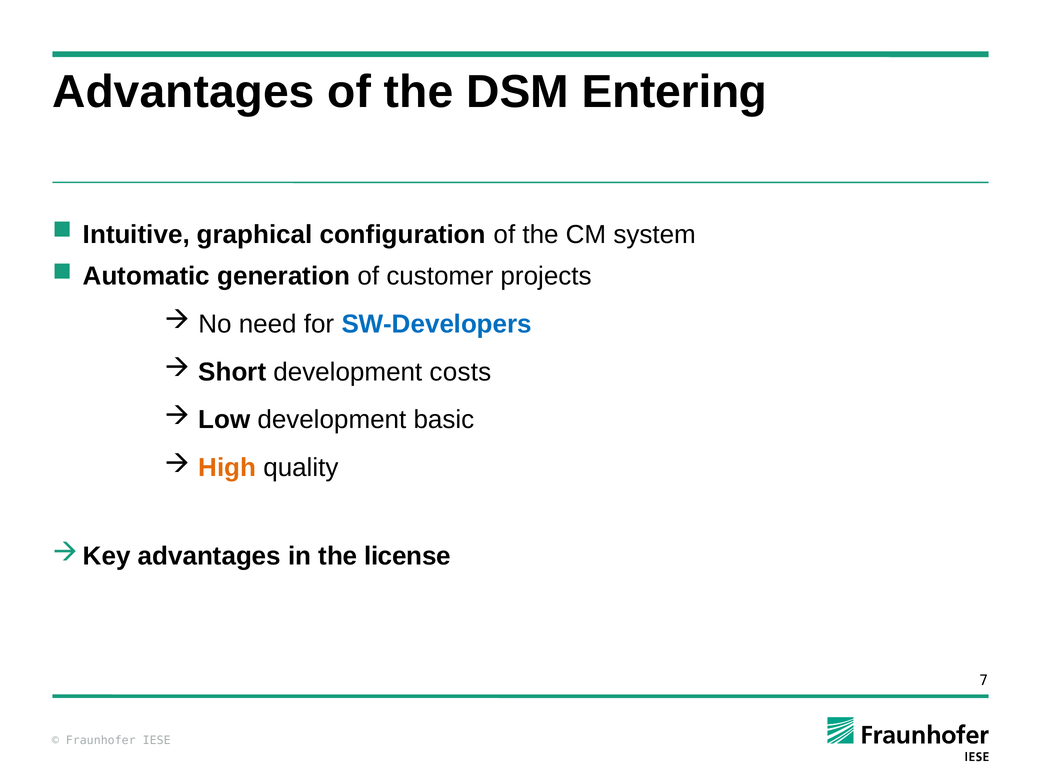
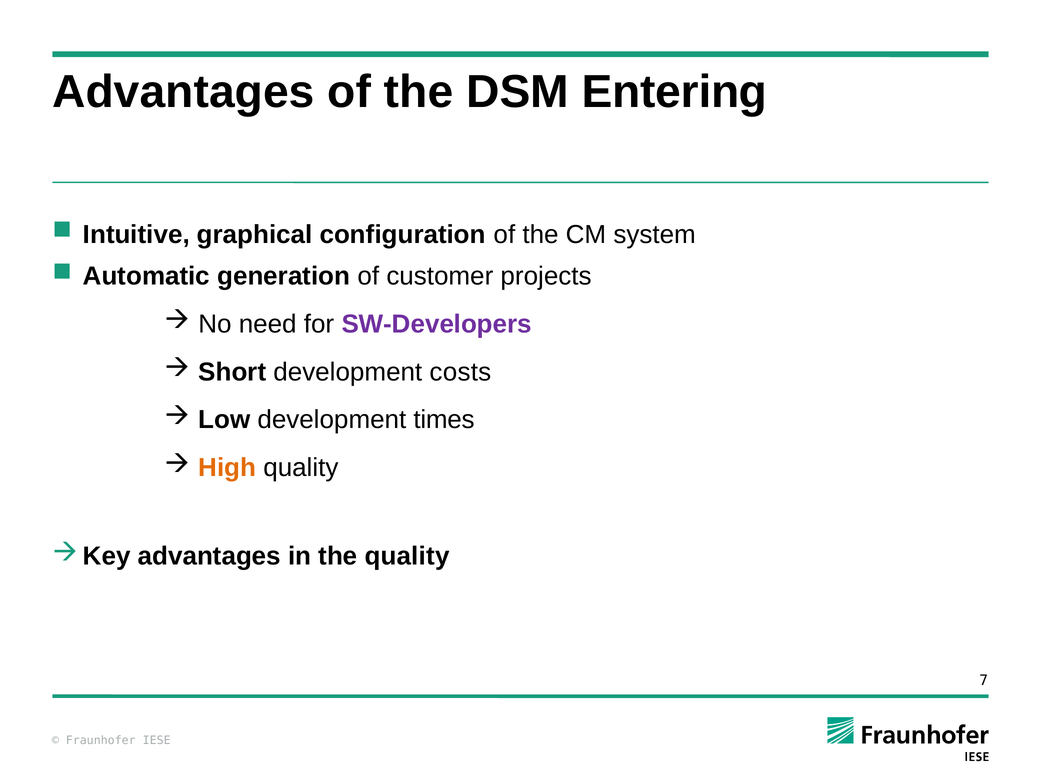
SW-Developers colour: blue -> purple
basic: basic -> times
the license: license -> quality
